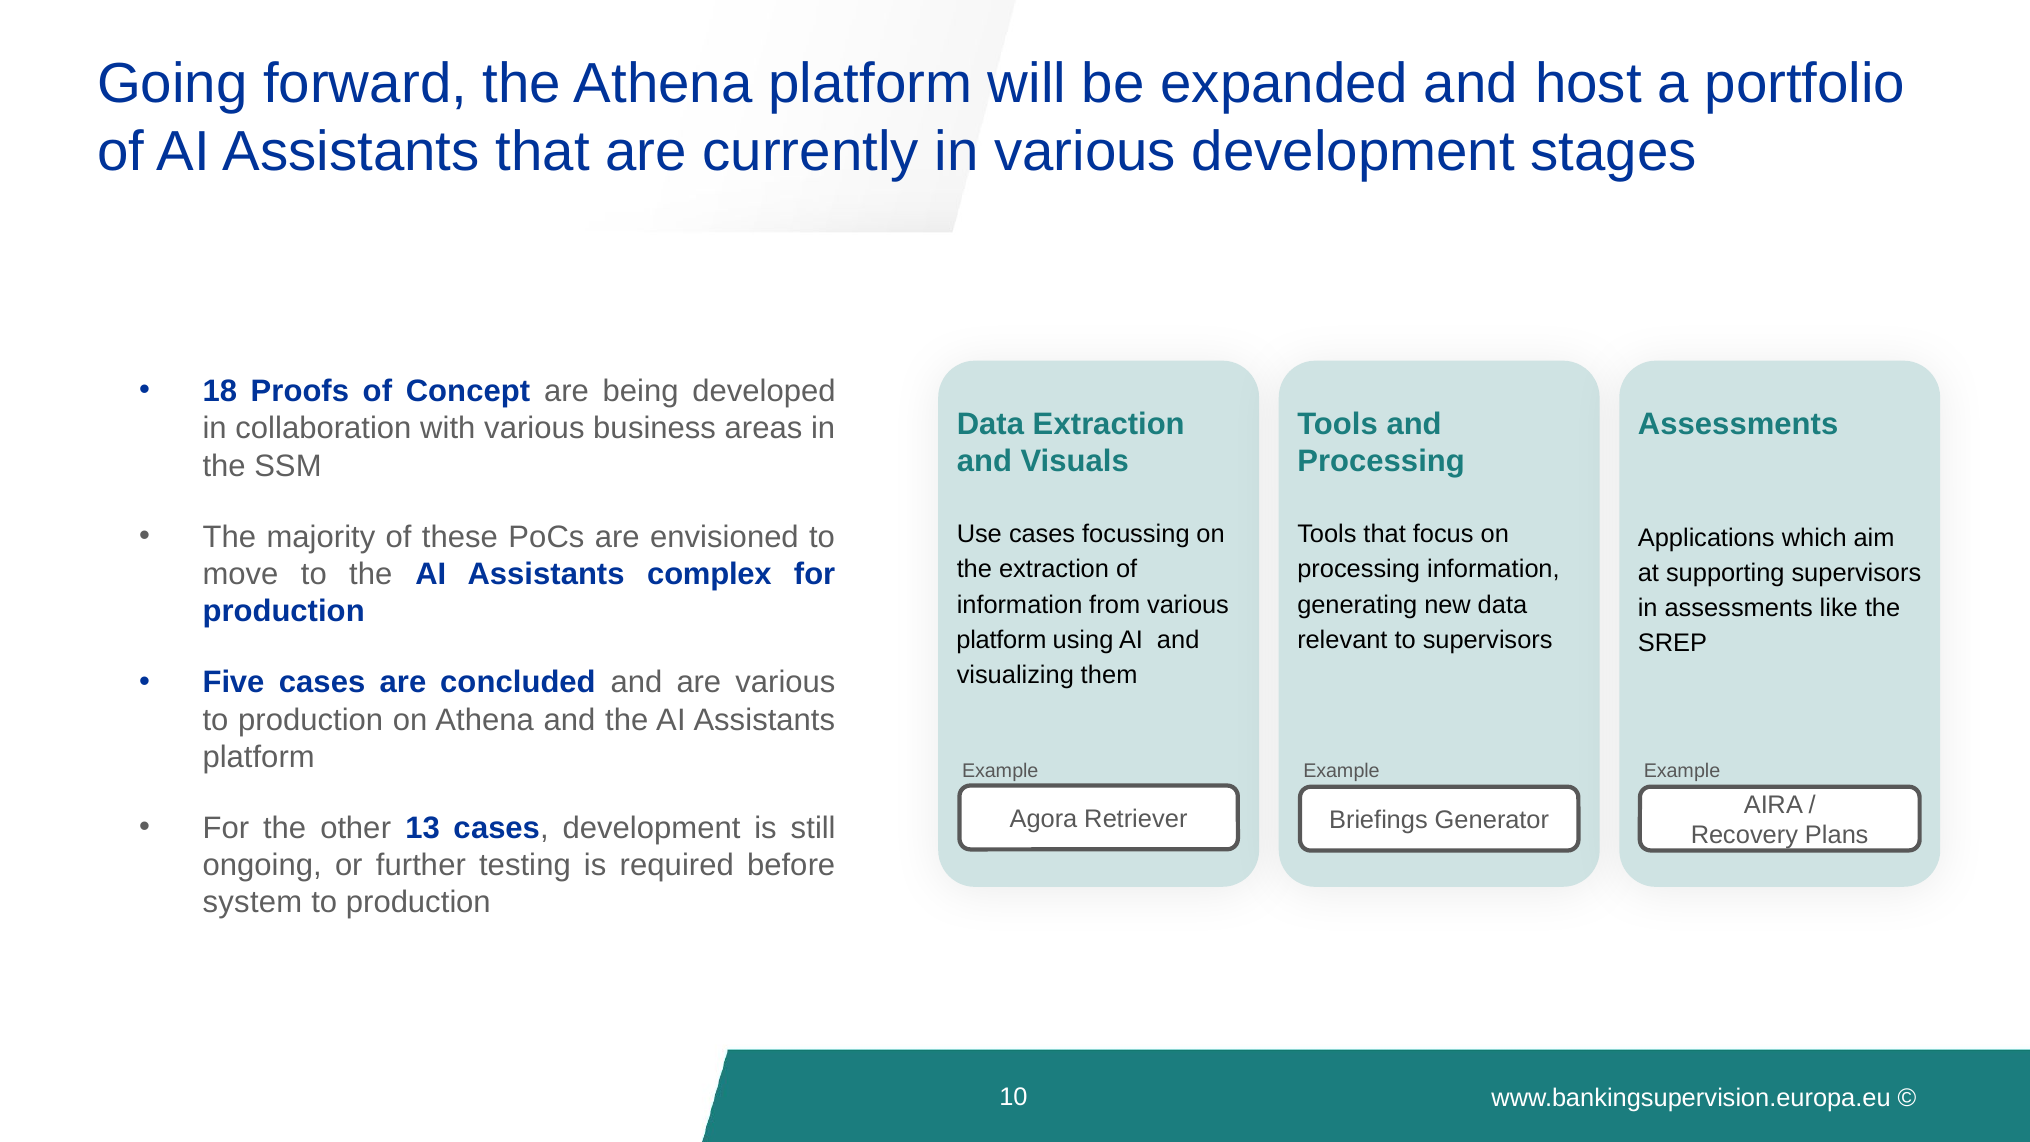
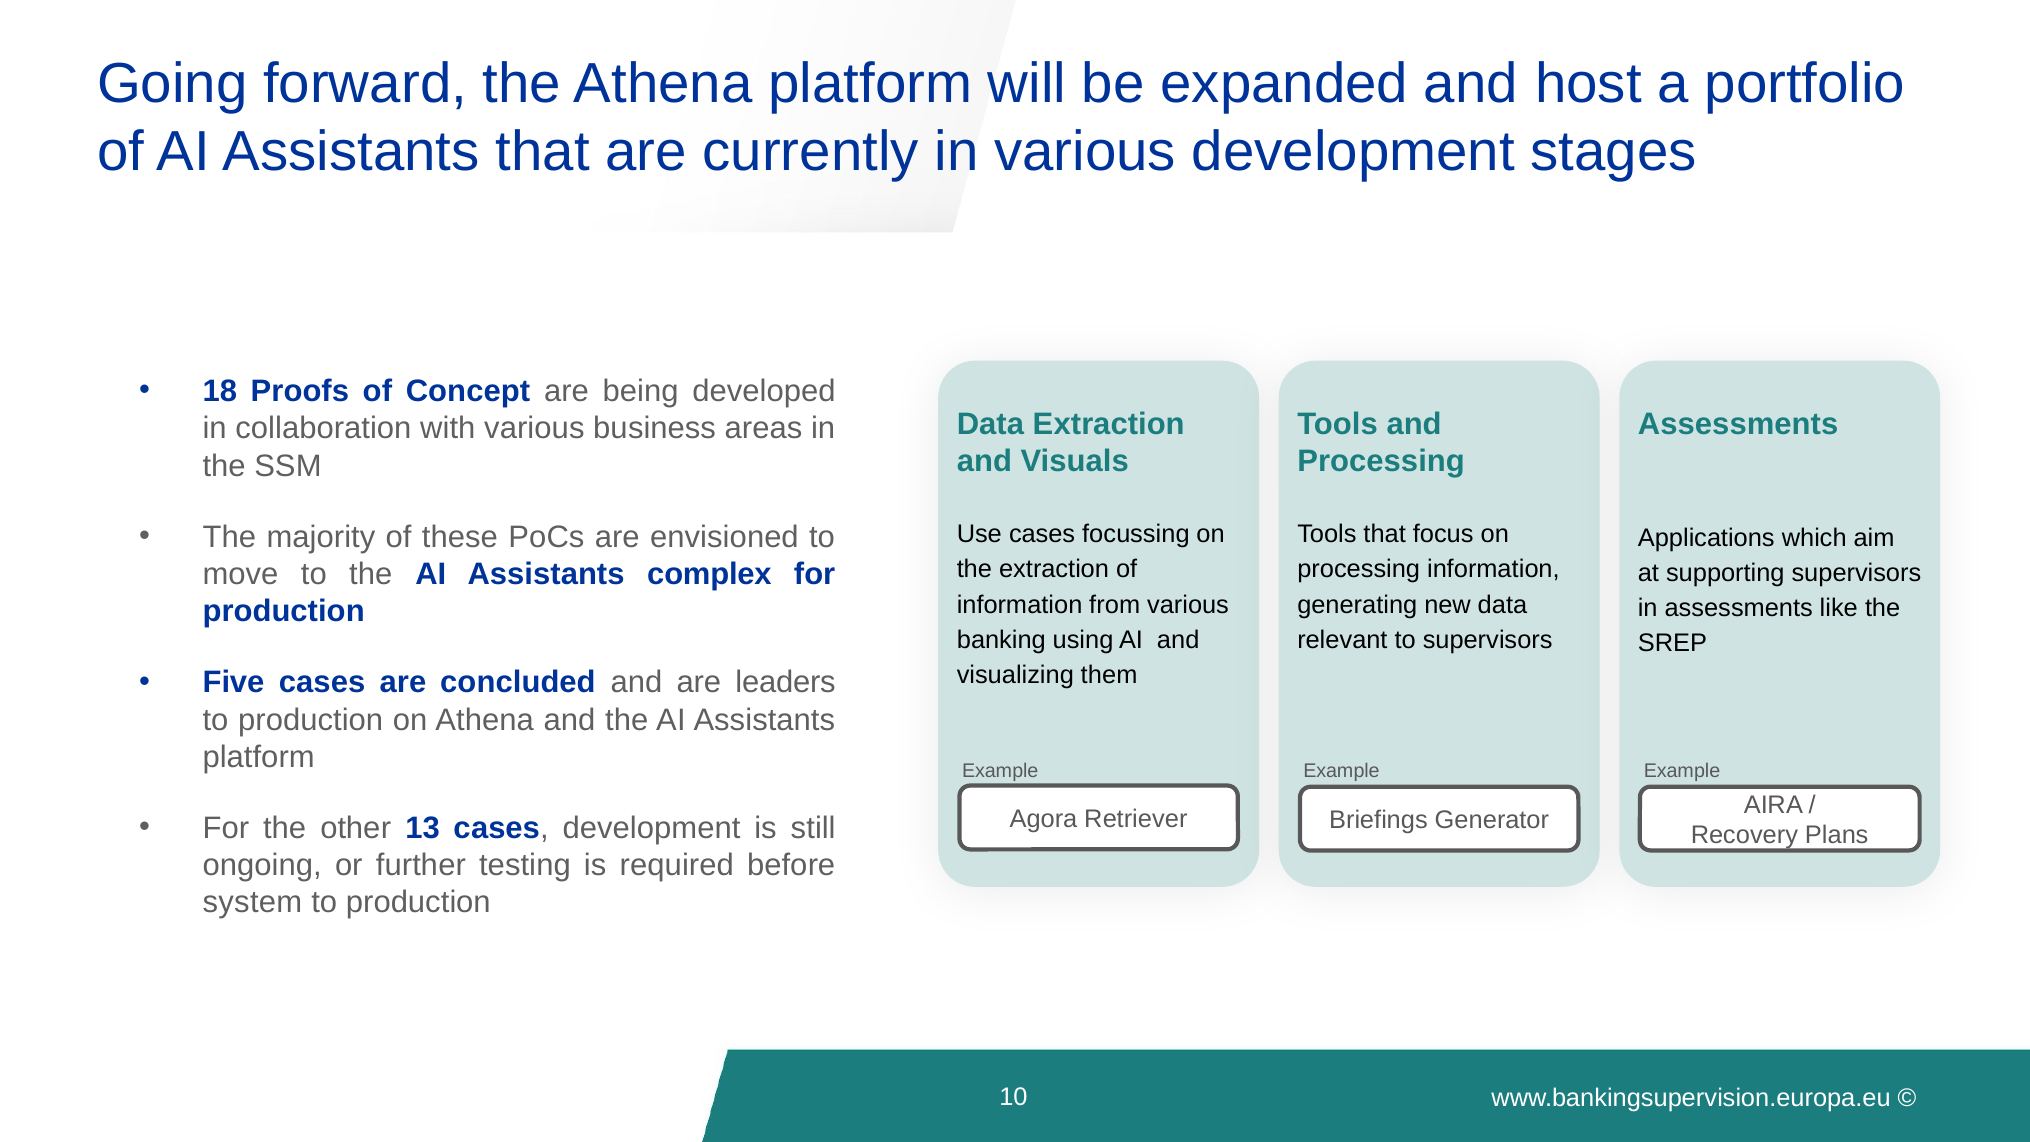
platform at (1001, 640): platform -> banking
are various: various -> leaders
